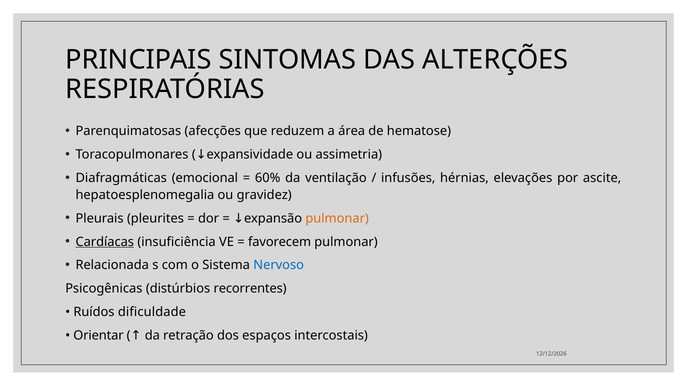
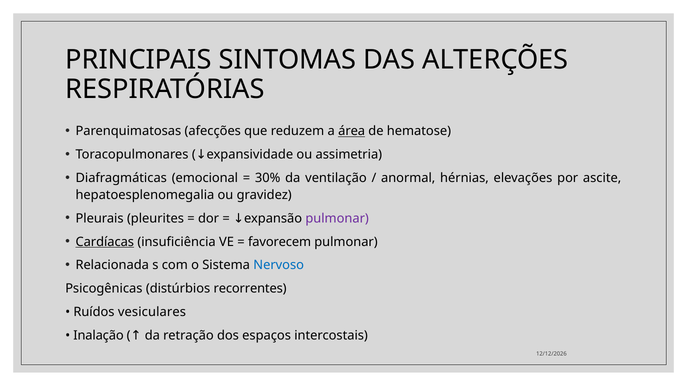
área underline: none -> present
60%: 60% -> 30%
infusões: infusões -> anormal
pulmonar at (337, 219) colour: orange -> purple
dificuldade: dificuldade -> vesiculares
Orientar: Orientar -> Inalação
